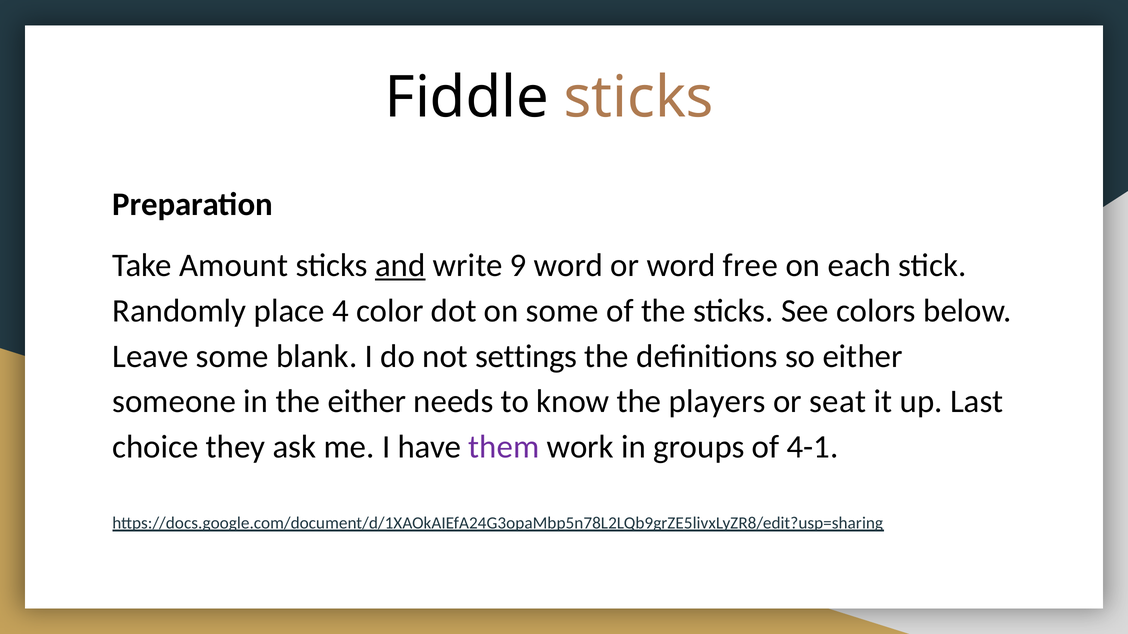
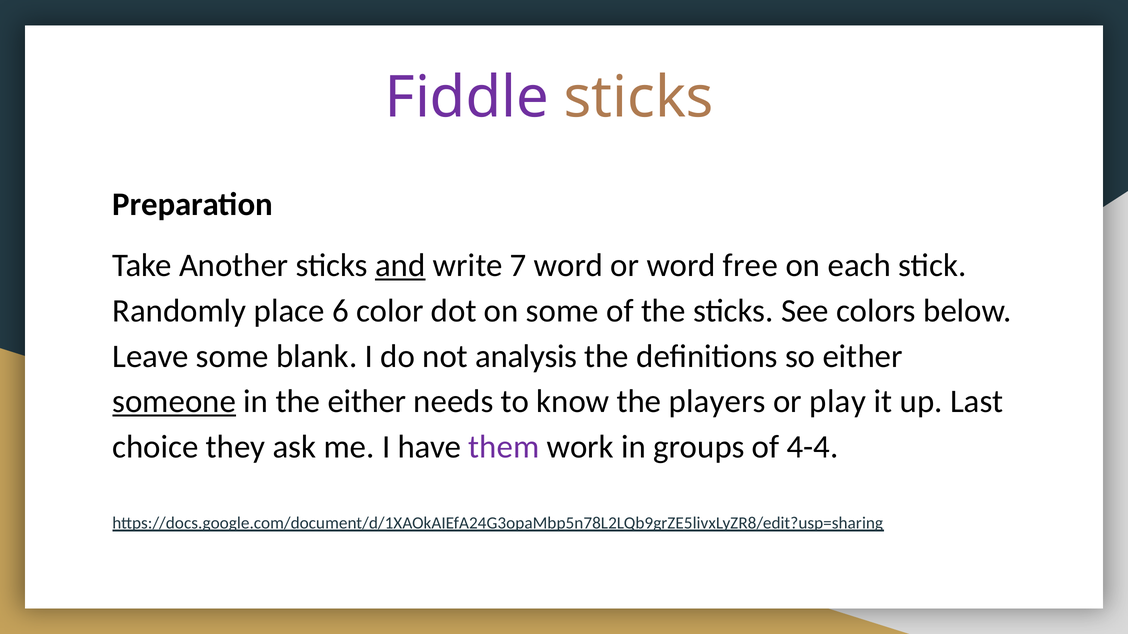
Fiddle colour: black -> purple
Amount: Amount -> Another
9: 9 -> 7
4: 4 -> 6
settings: settings -> analysis
someone underline: none -> present
seat: seat -> play
4-1: 4-1 -> 4-4
